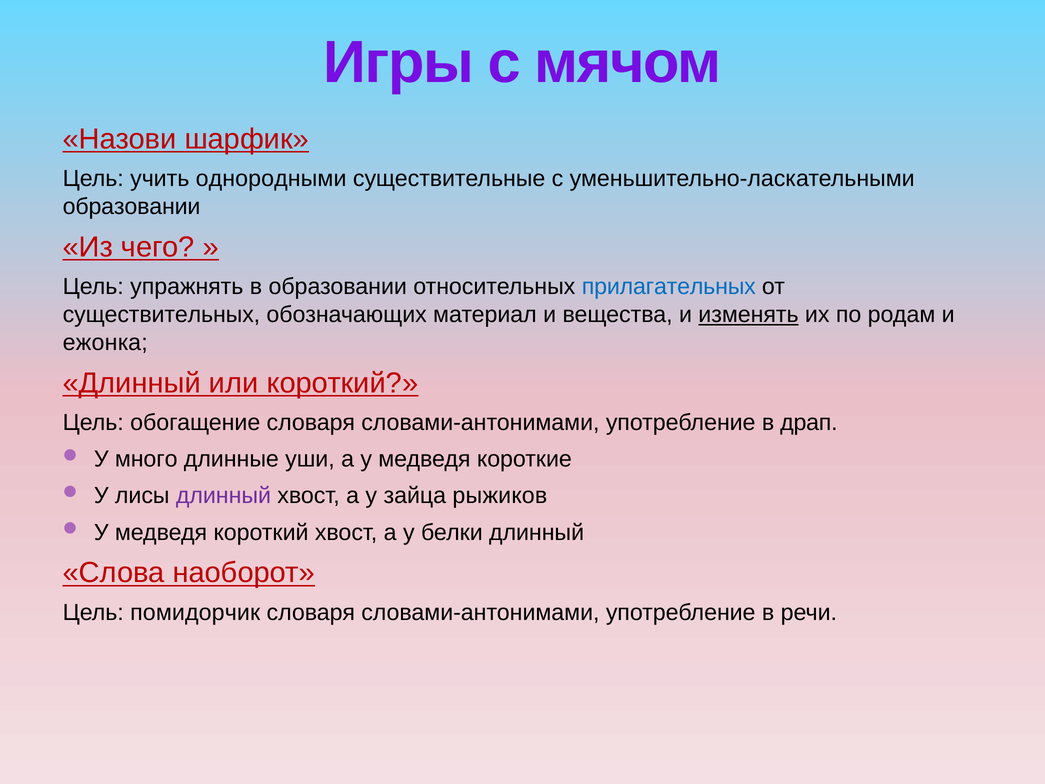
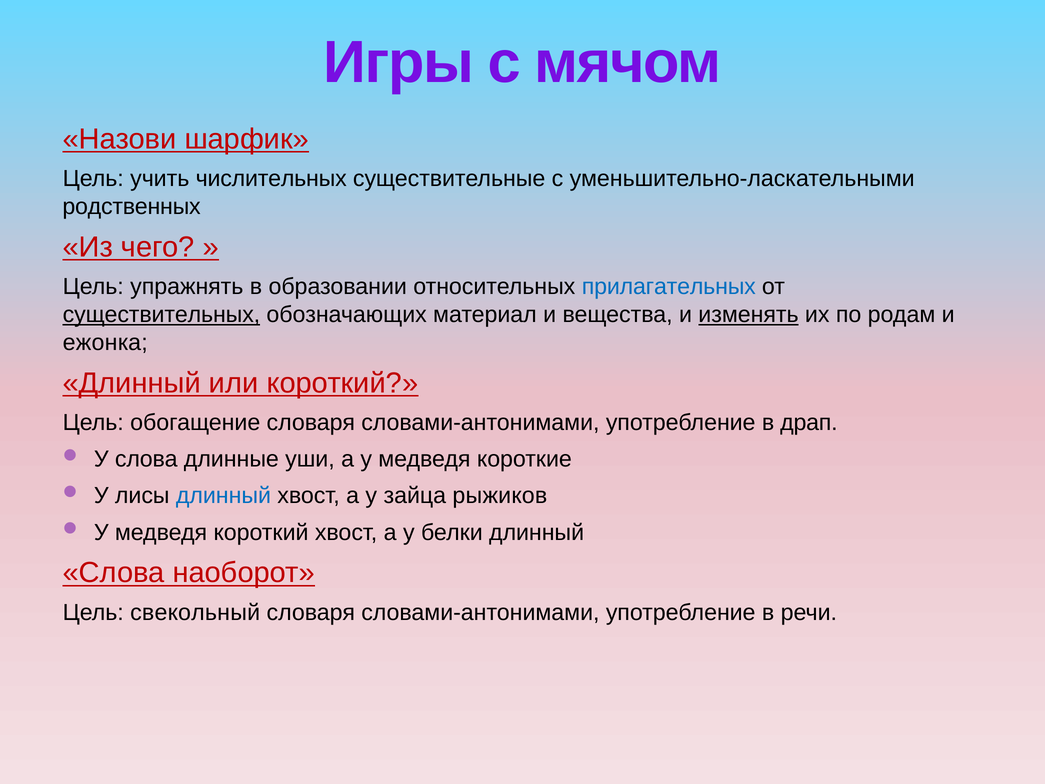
однородными: однородными -> числительных
образовании at (132, 206): образовании -> родственных
существительных underline: none -> present
У много: много -> слова
длинный at (223, 496) colour: purple -> blue
помидорчик: помидорчик -> свекольный
